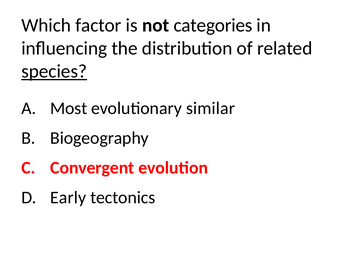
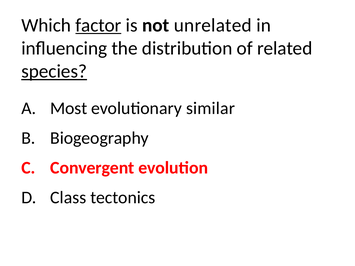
factor underline: none -> present
categories: categories -> unrelated
Early: Early -> Class
